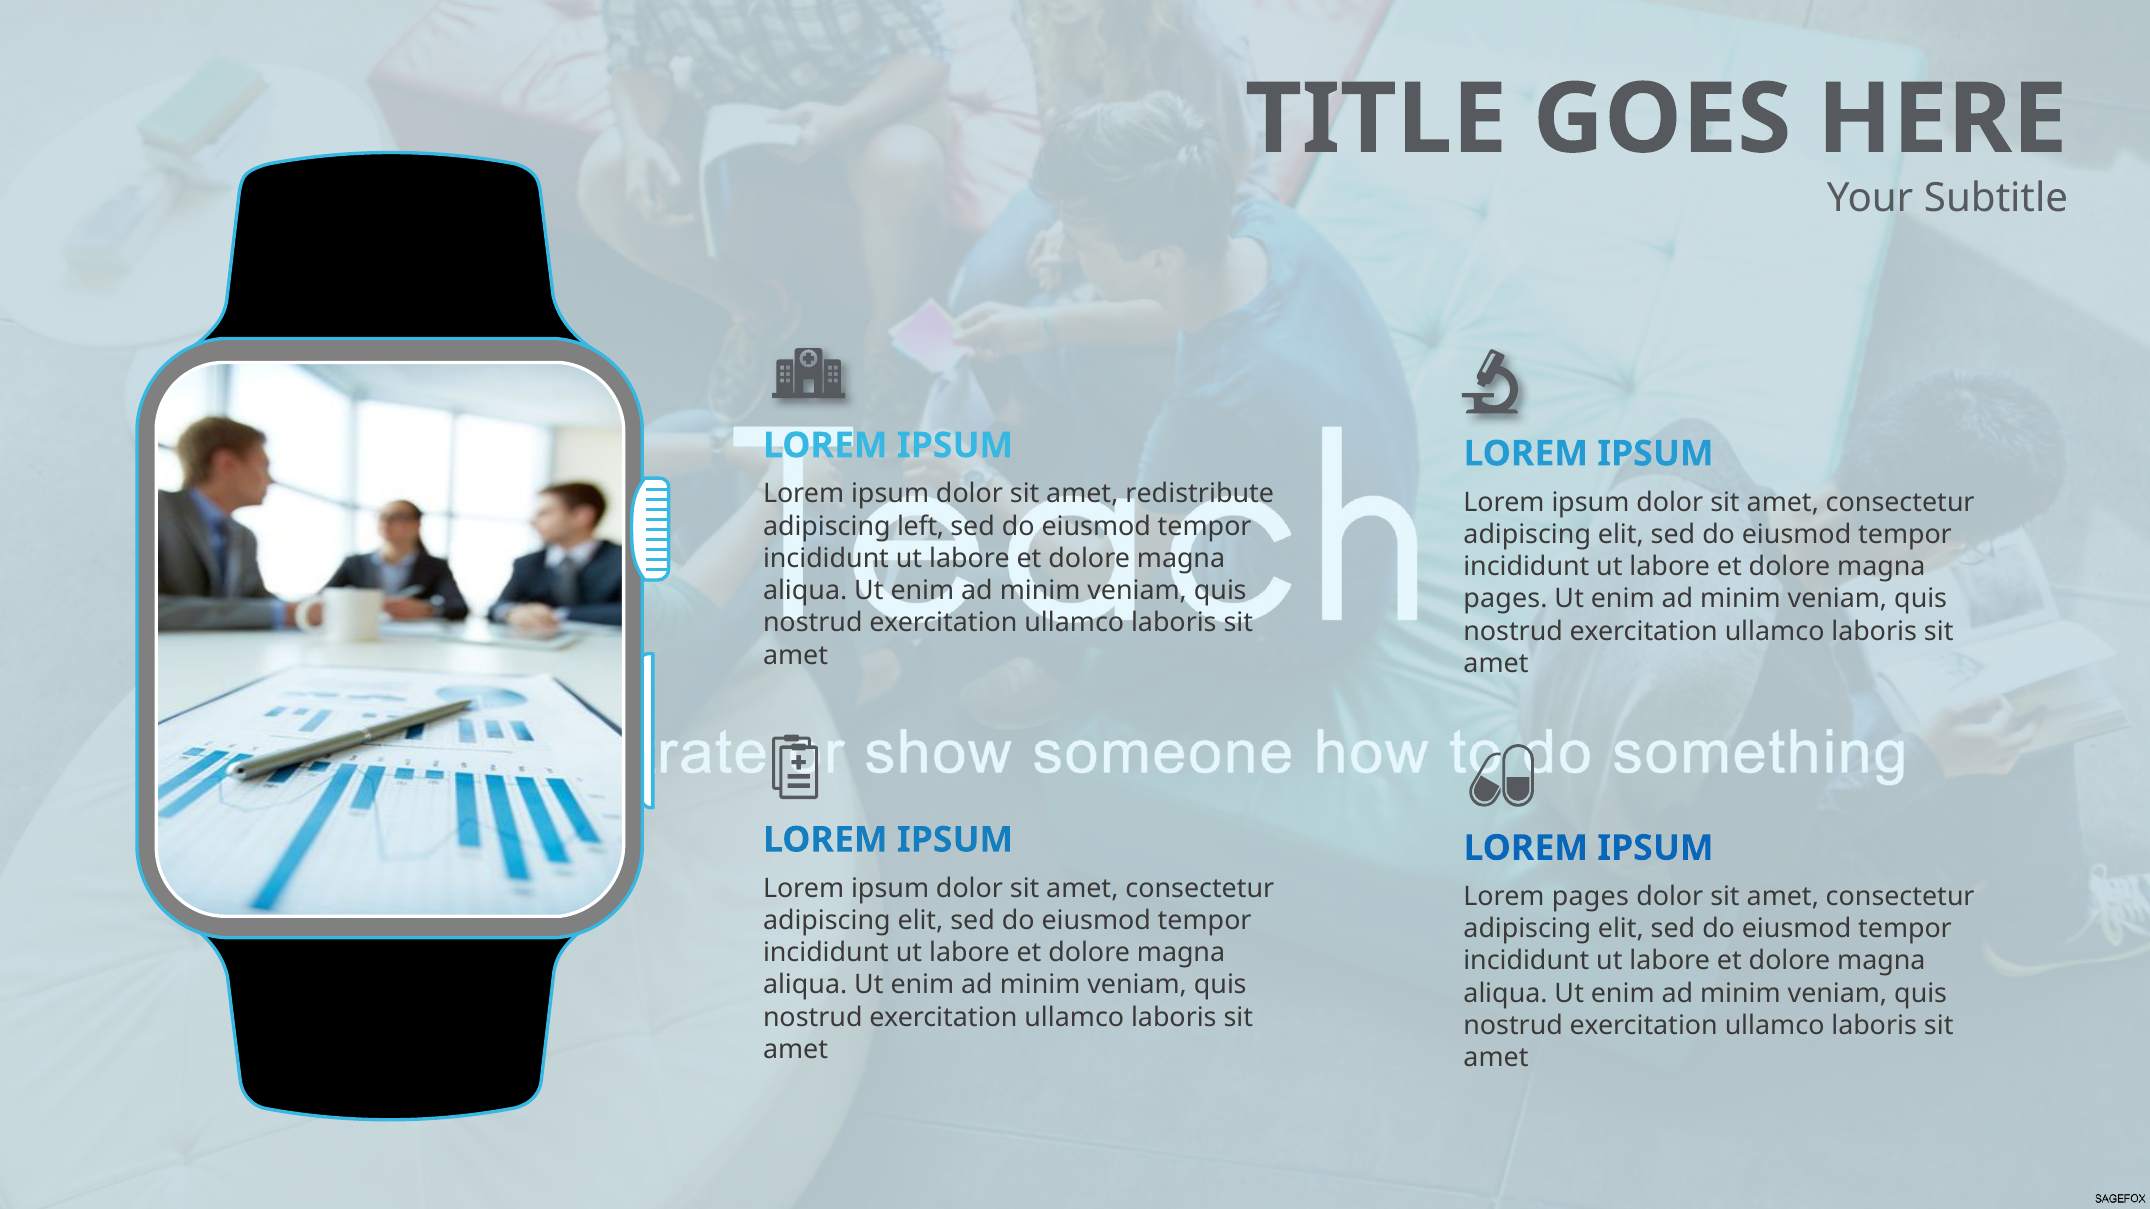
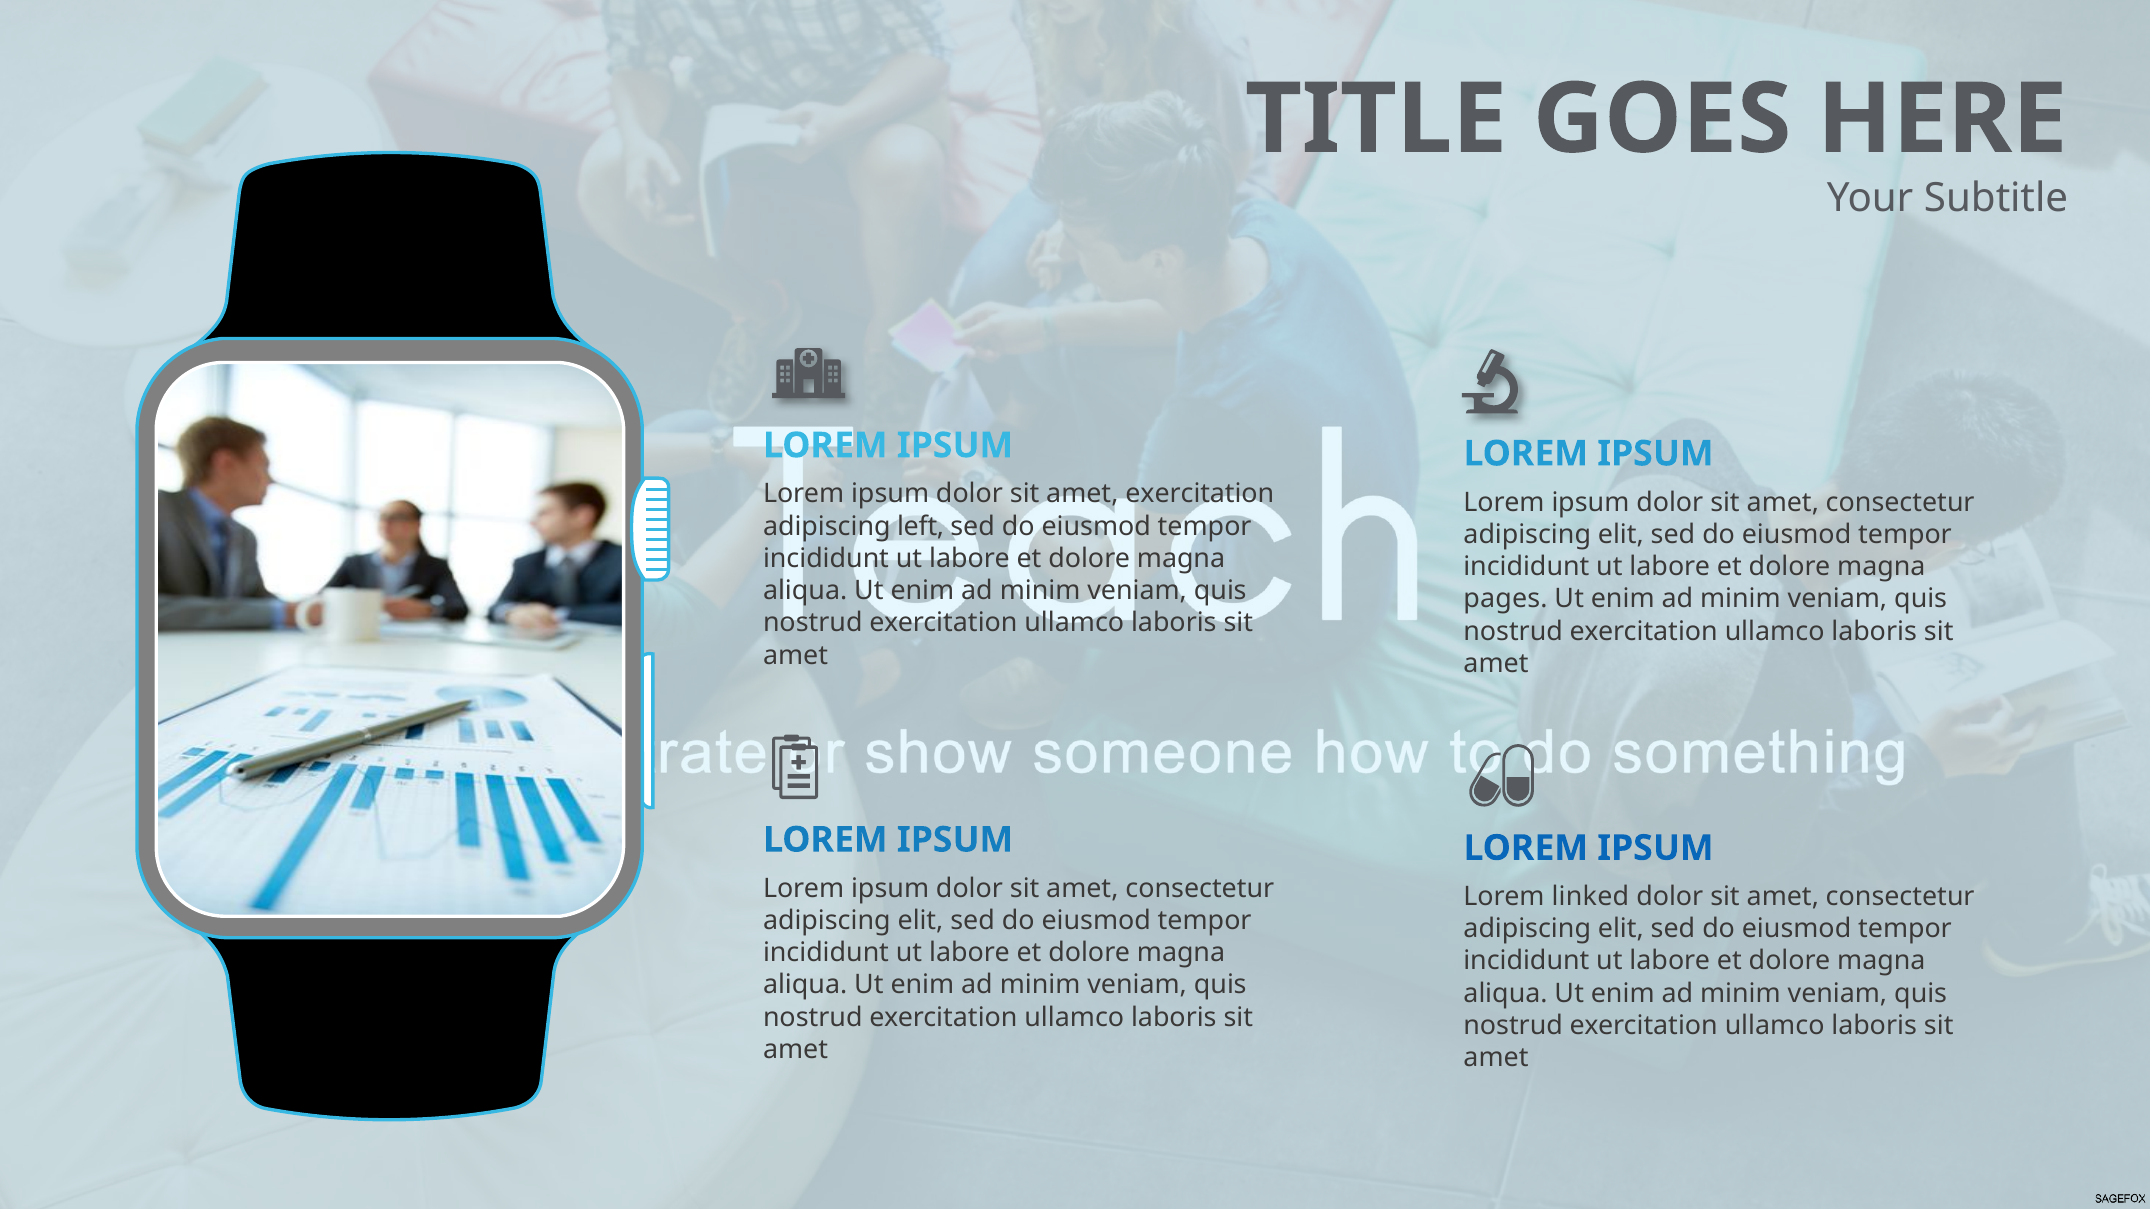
amet redistribute: redistribute -> exercitation
Lorem pages: pages -> linked
